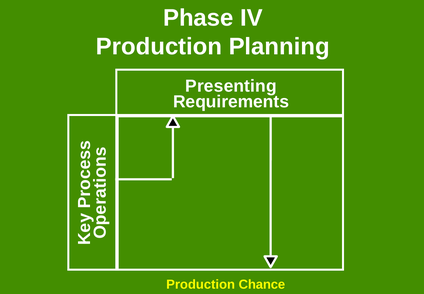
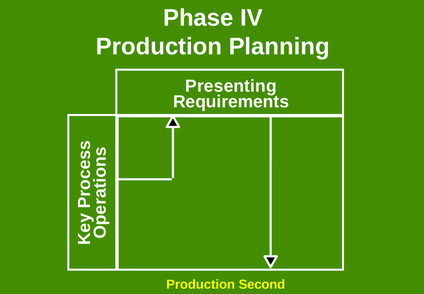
Chance: Chance -> Second
